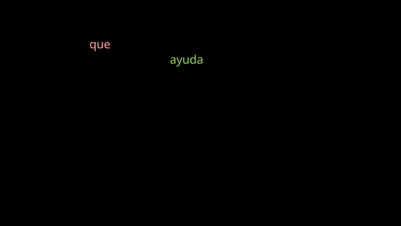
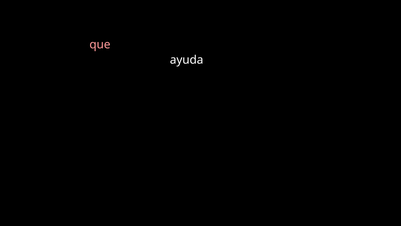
ayuda colour: light green -> white
